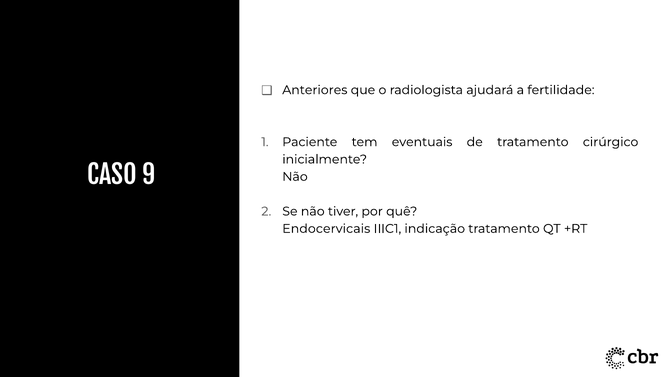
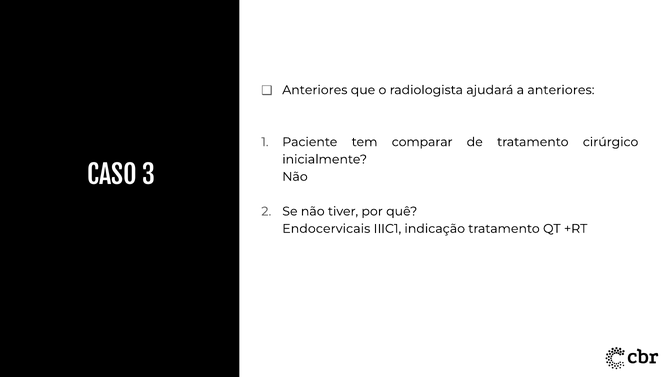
a fertilidade: fertilidade -> anteriores
eventuais: eventuais -> comparar
9: 9 -> 3
